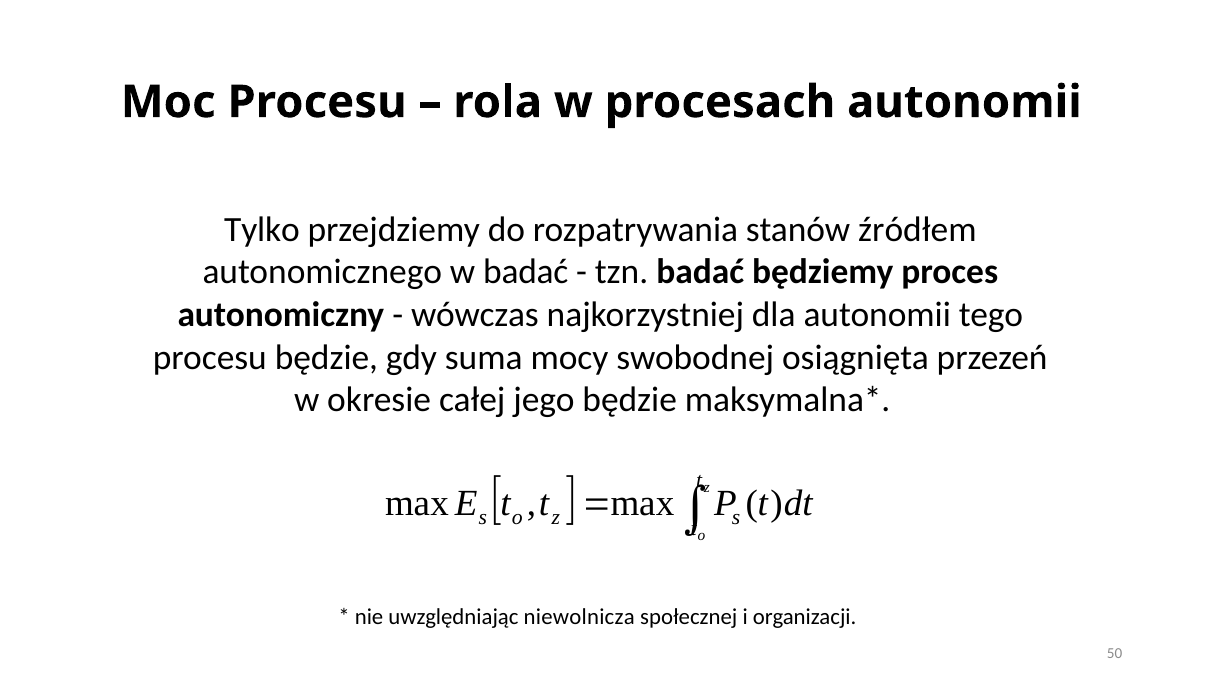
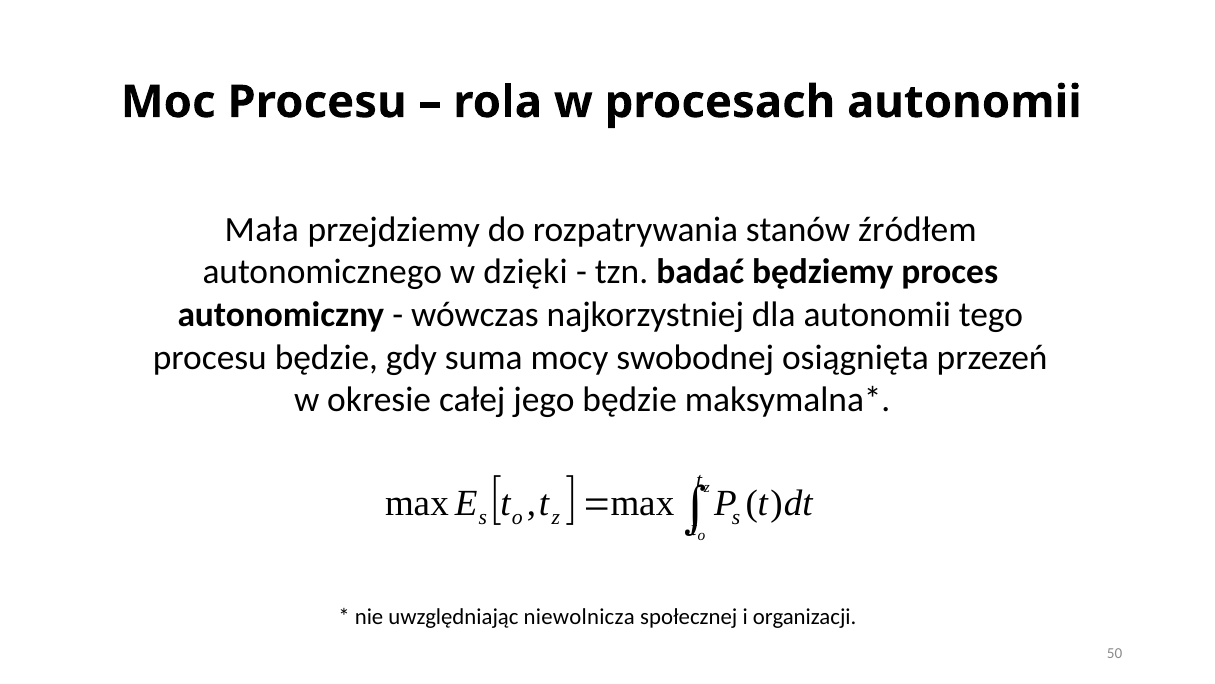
Tylko: Tylko -> Mała
w badać: badać -> dzięki
